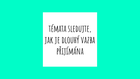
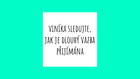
témata: témata -> viníka
